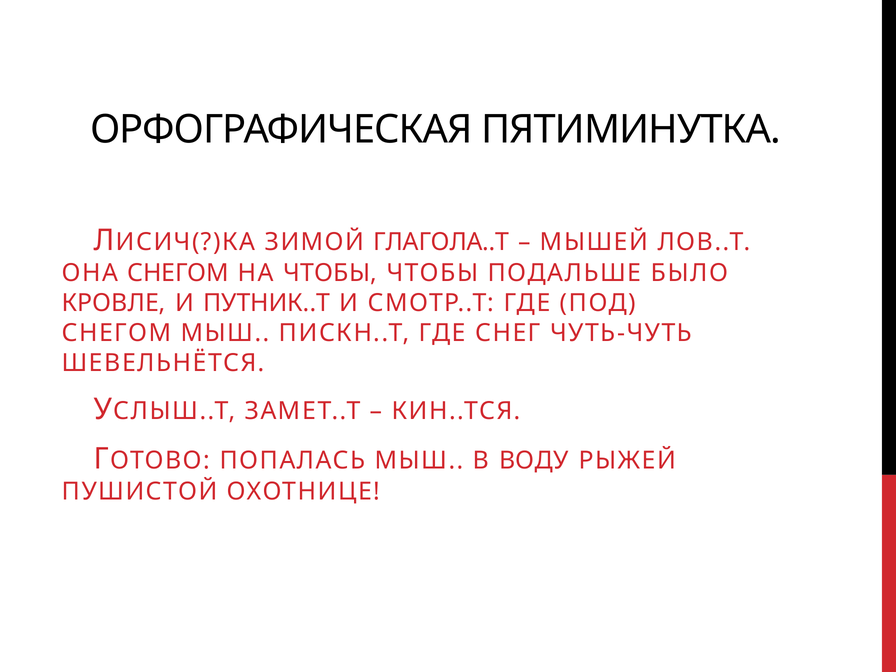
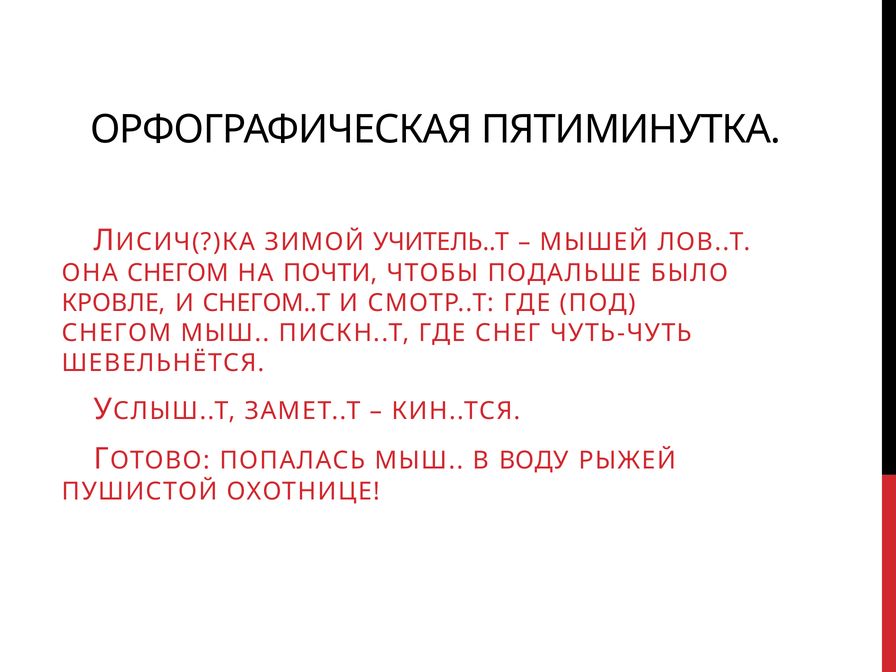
ГЛАГОЛА..Т: ГЛАГОЛА..Т -> УЧИТЕЛЬ..Т
НА ЧТОБЫ: ЧТОБЫ -> ПОЧТИ
ПУТНИК..Т: ПУТНИК..Т -> СНЕГОМ..Т
